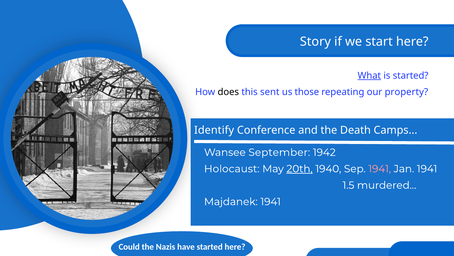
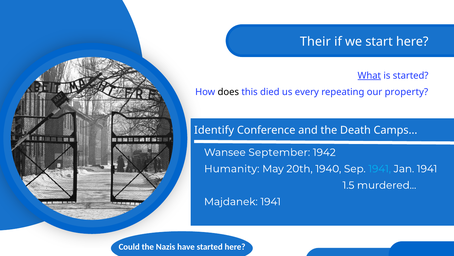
Story: Story -> Their
sent: sent -> died
those: those -> every
Holocaust: Holocaust -> Humanity
20th at (300, 168) underline: present -> none
1941 at (380, 168) colour: pink -> light blue
